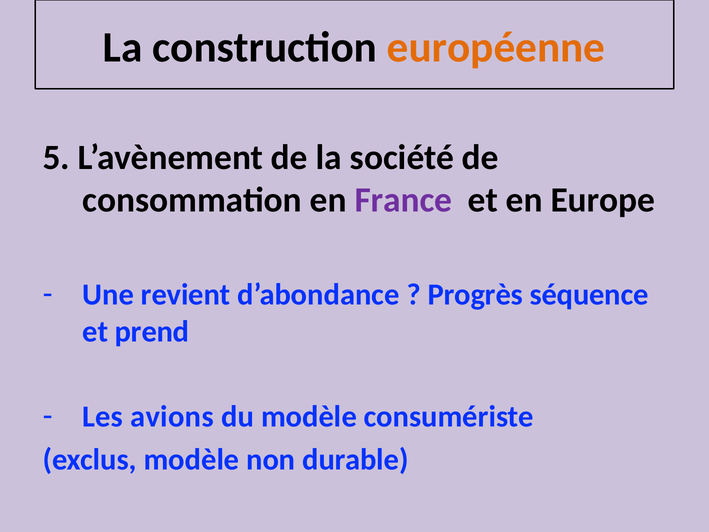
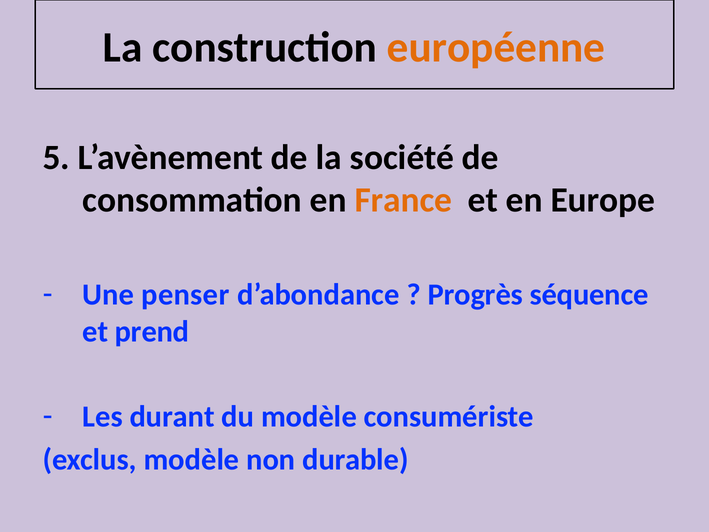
France colour: purple -> orange
revient: revient -> penser
avions: avions -> durant
